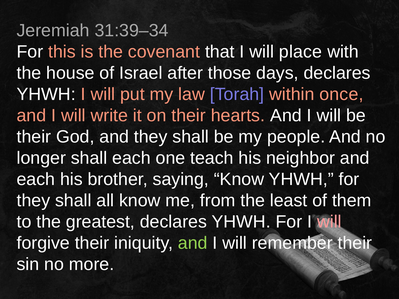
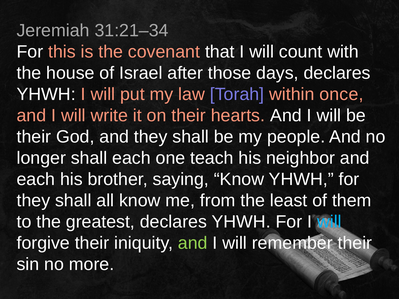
31:39–34: 31:39–34 -> 31:21–34
place: place -> count
will at (329, 222) colour: pink -> light blue
